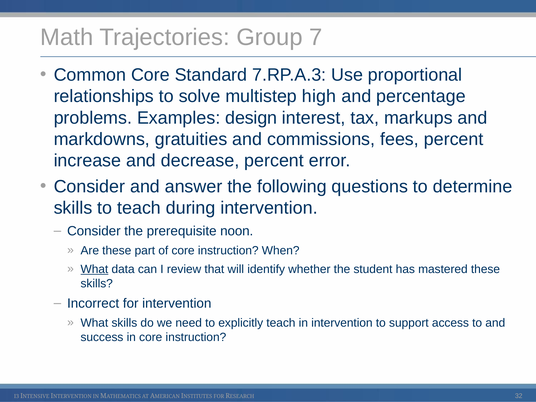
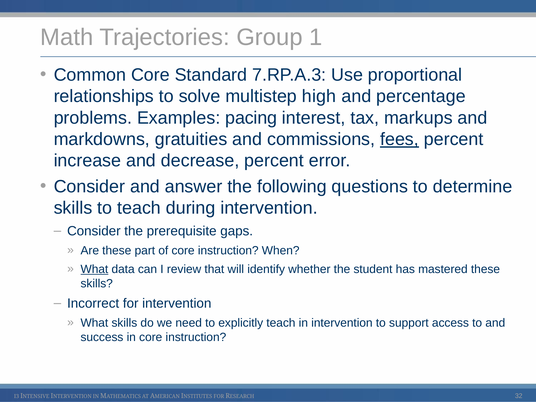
7: 7 -> 1
design: design -> pacing
fees underline: none -> present
noon: noon -> gaps
